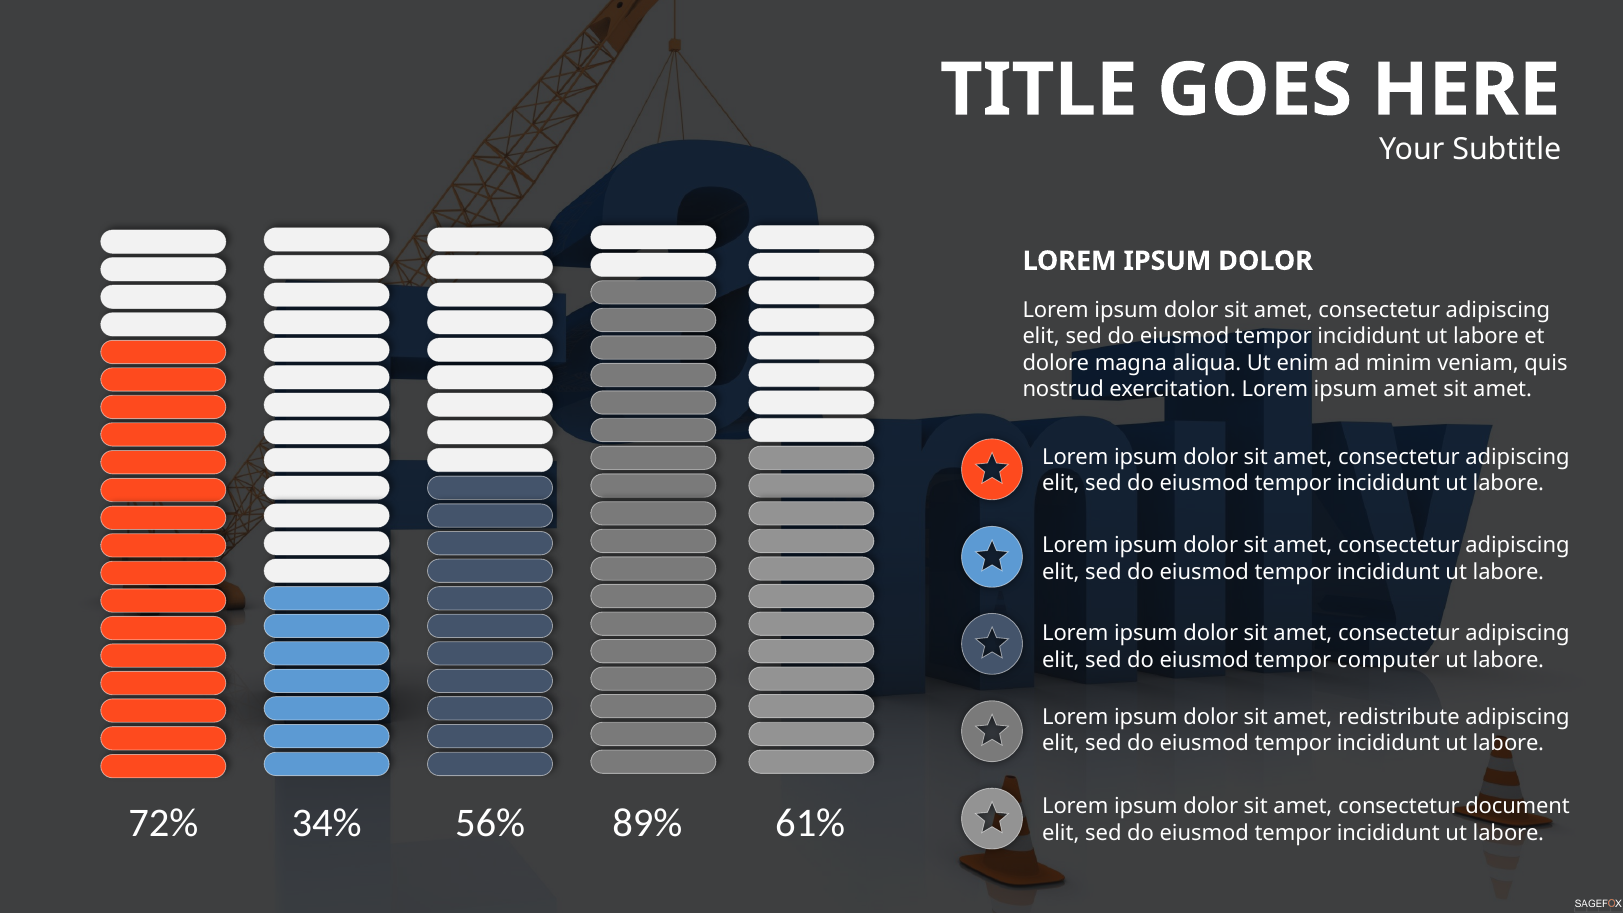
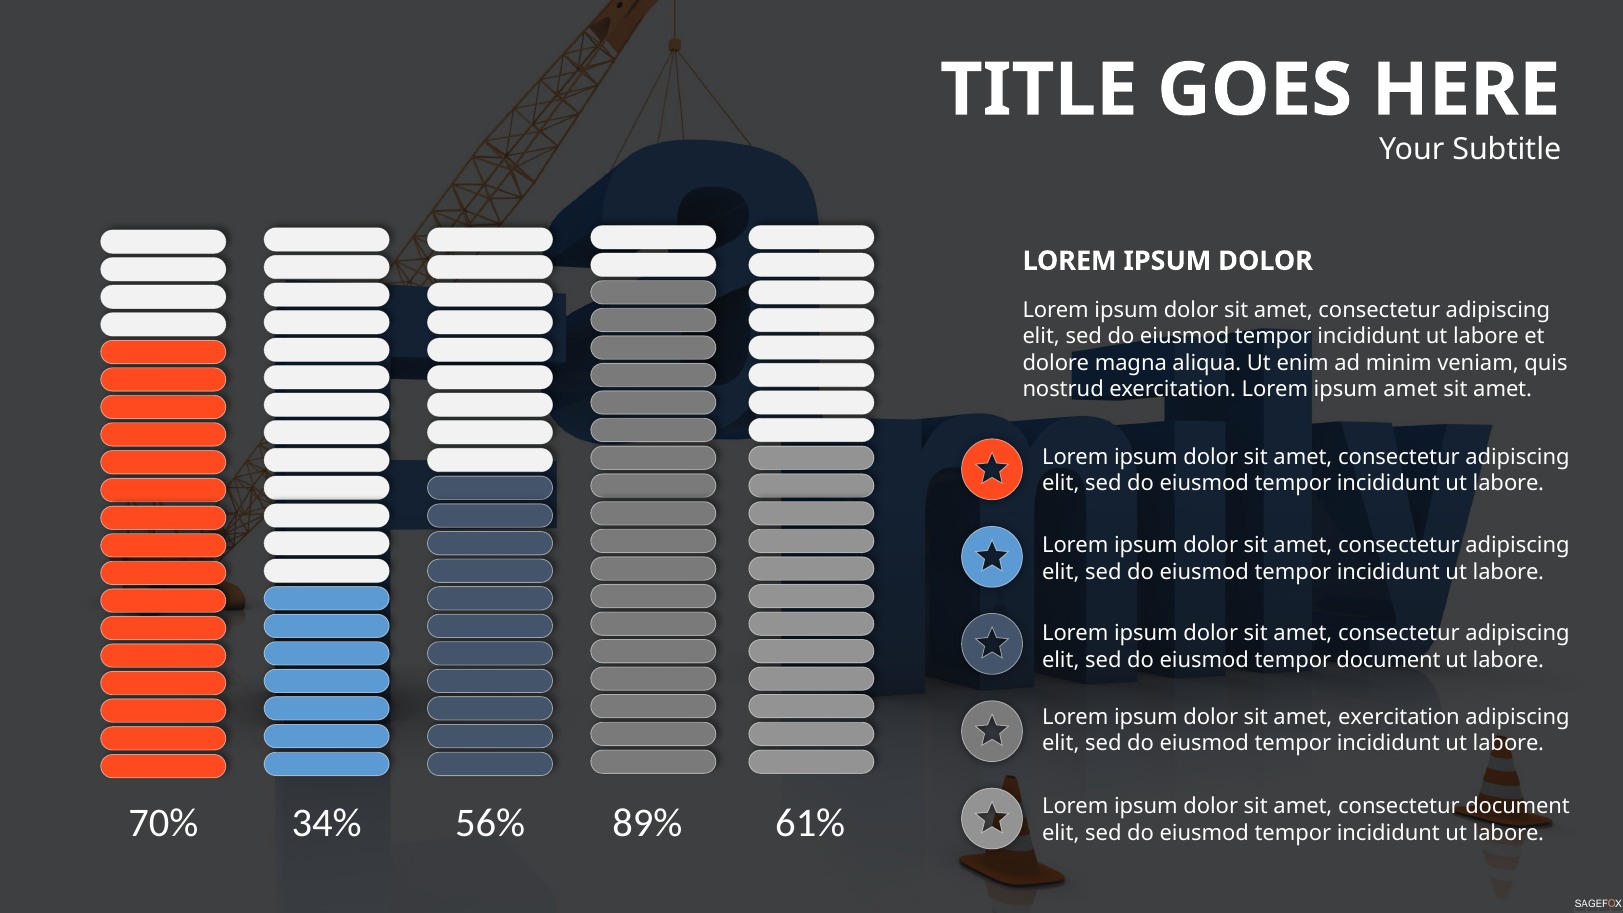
tempor computer: computer -> document
amet redistribute: redistribute -> exercitation
72%: 72% -> 70%
